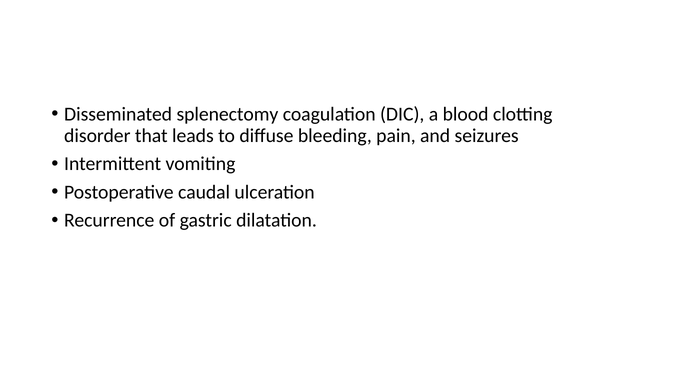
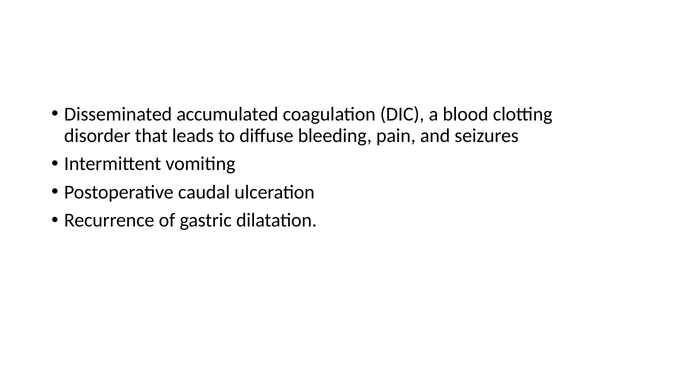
splenectomy: splenectomy -> accumulated
